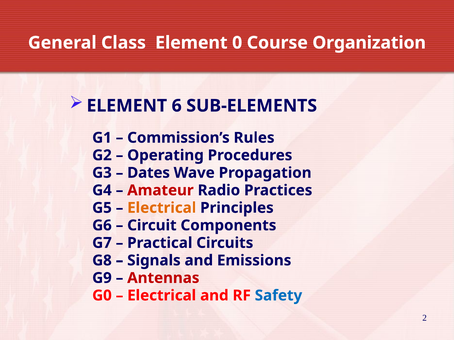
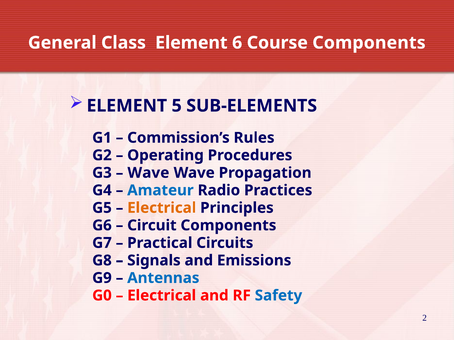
0: 0 -> 6
Course Organization: Organization -> Components
6: 6 -> 5
Dates at (149, 173): Dates -> Wave
Amateur colour: red -> blue
Antennas colour: red -> blue
